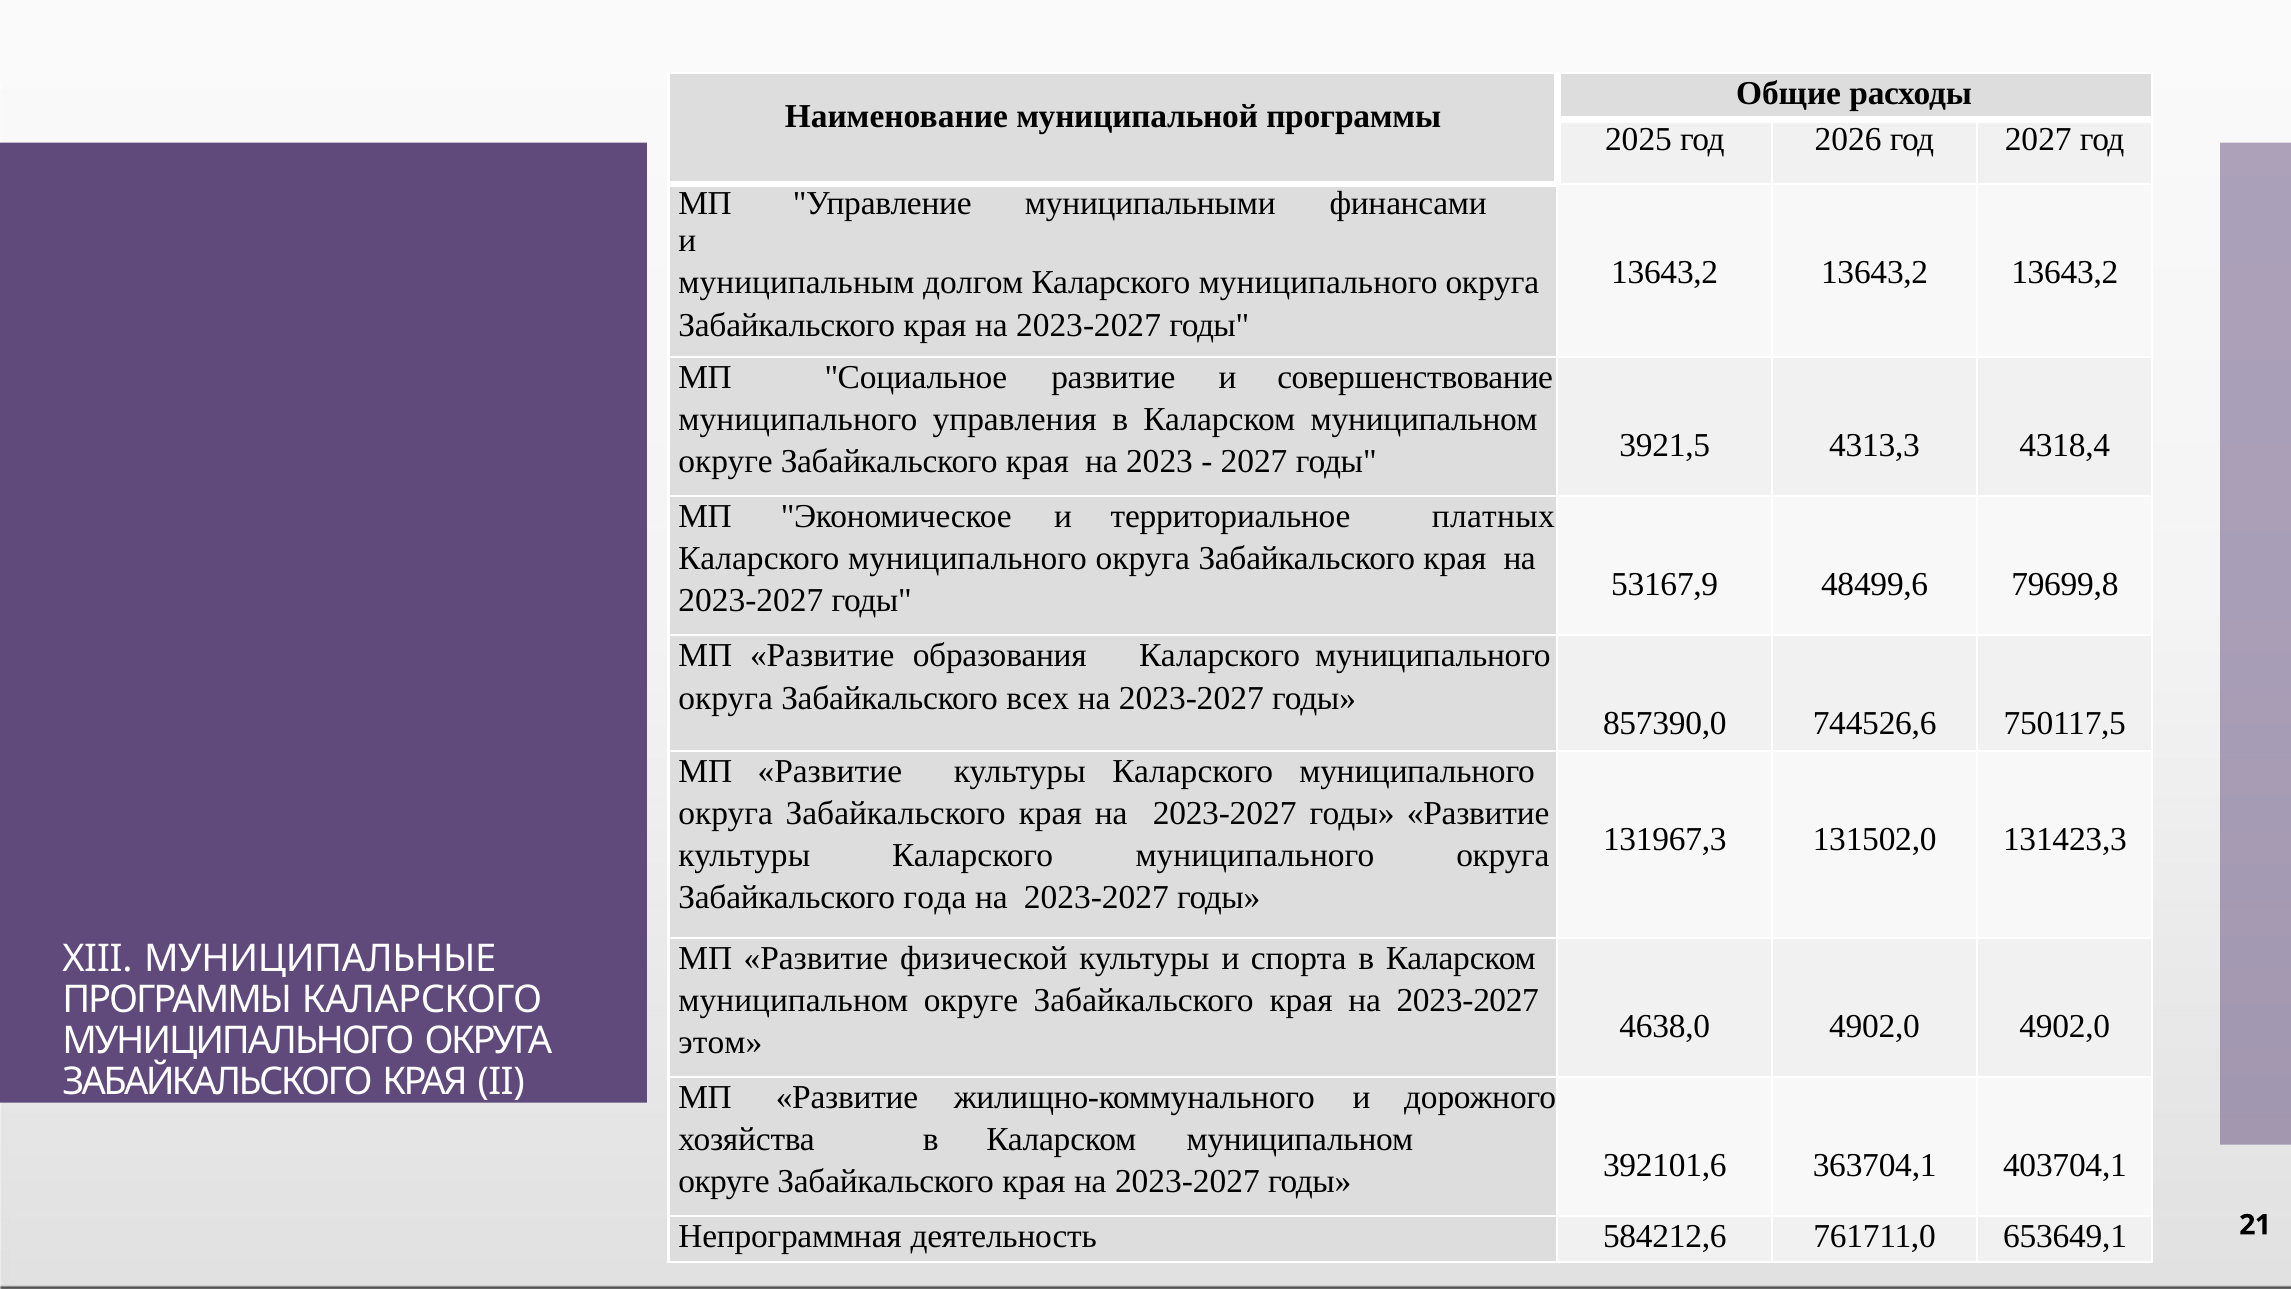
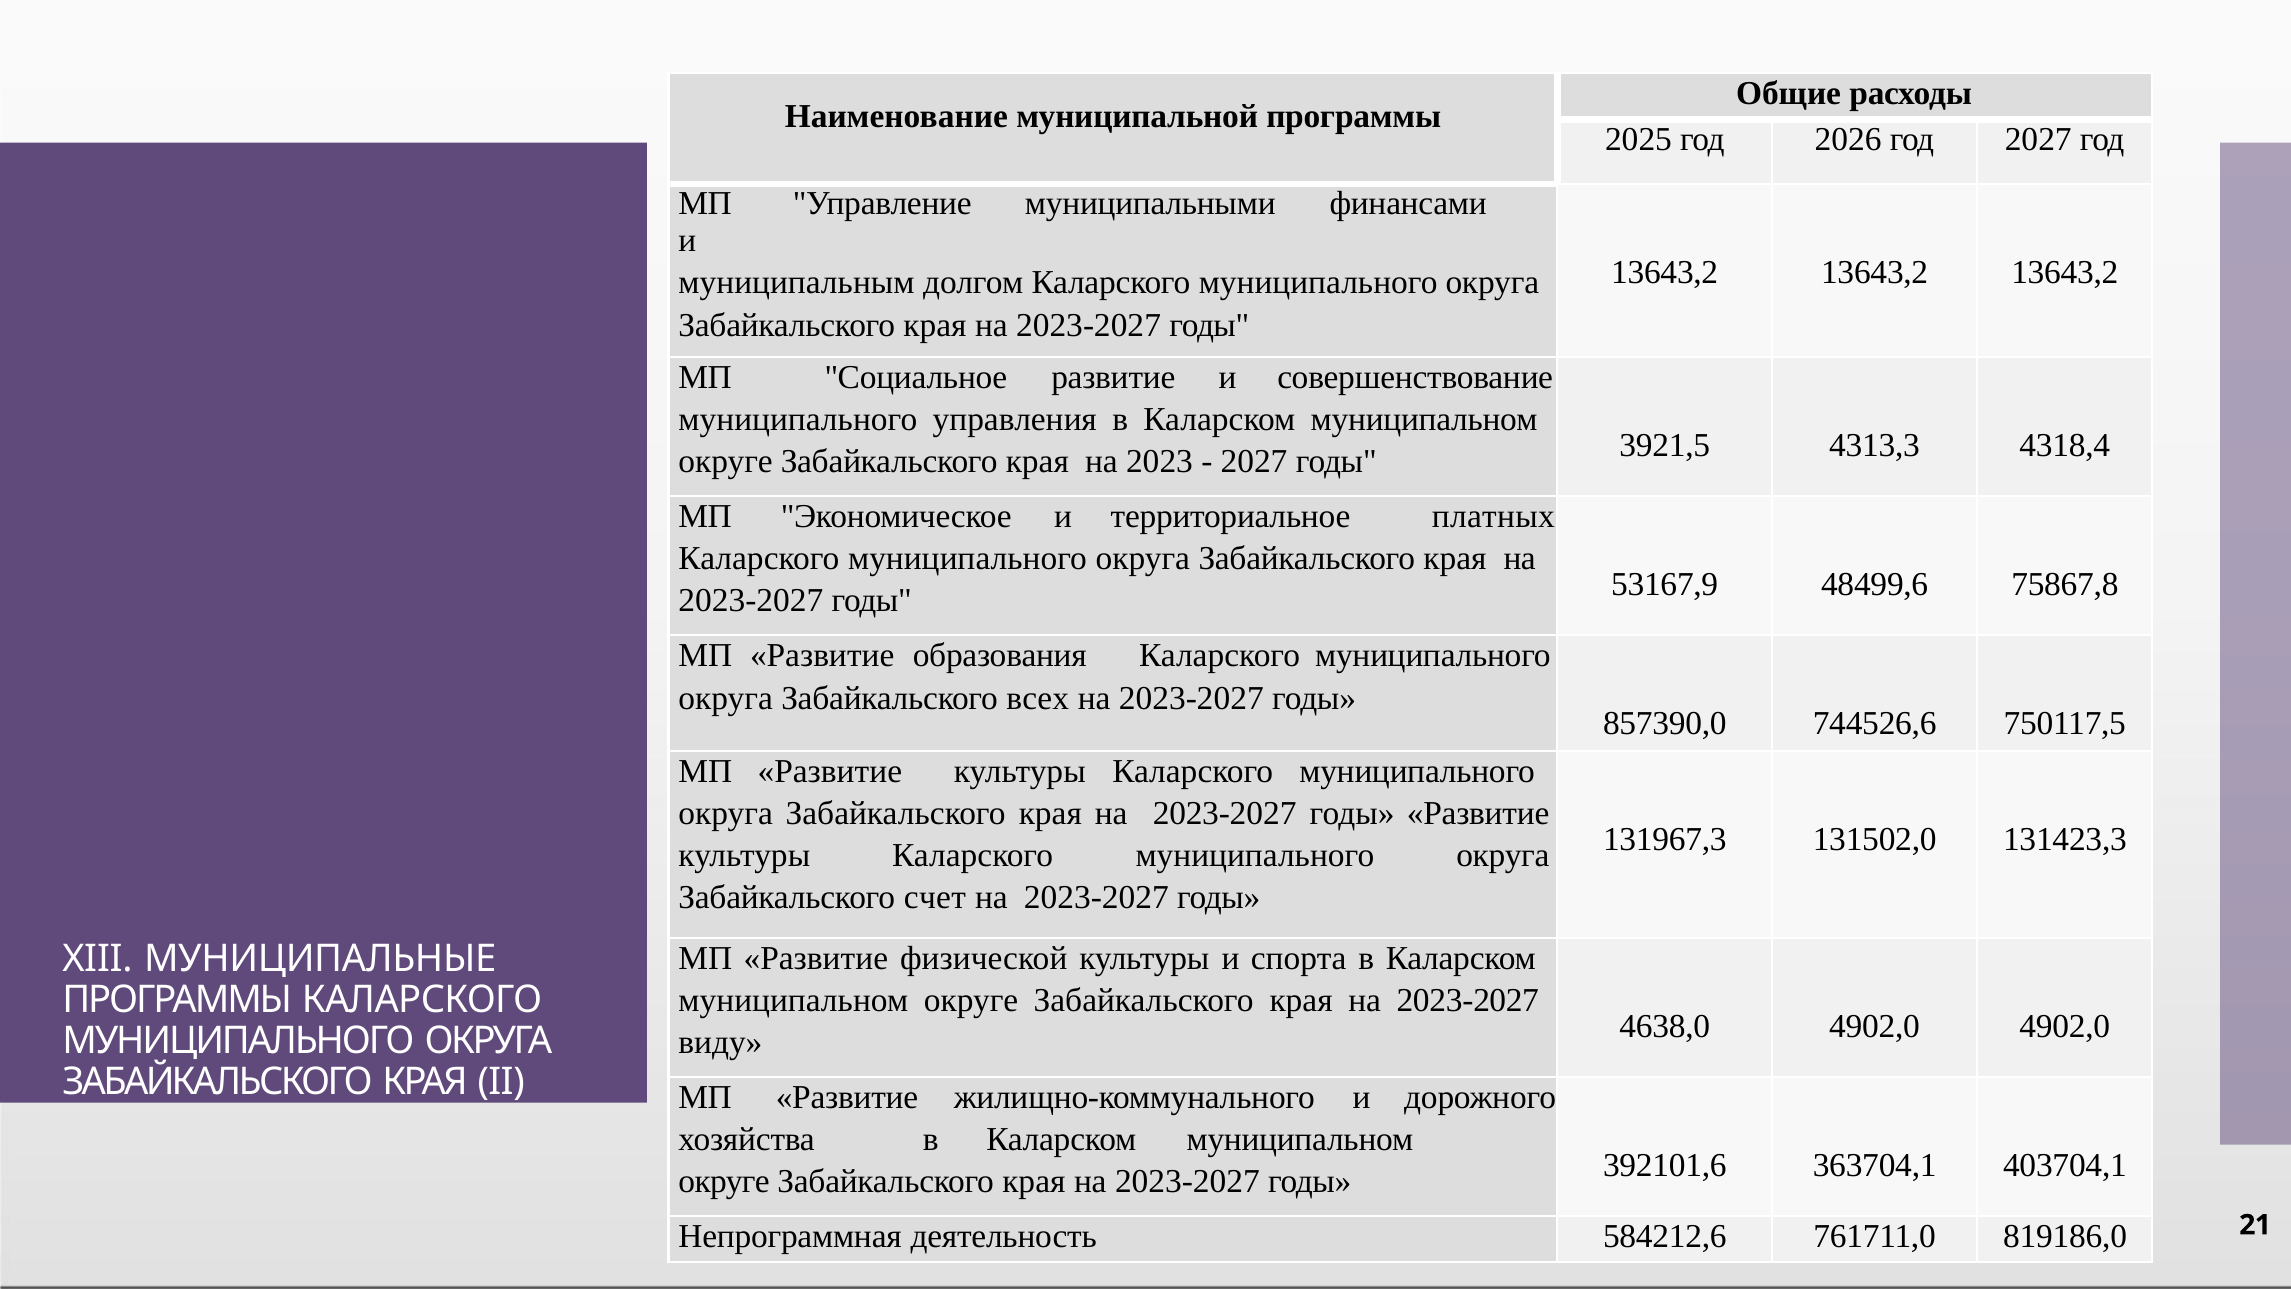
79699,8: 79699,8 -> 75867,8
года: года -> счет
этом: этом -> виду
653649,1: 653649,1 -> 819186,0
